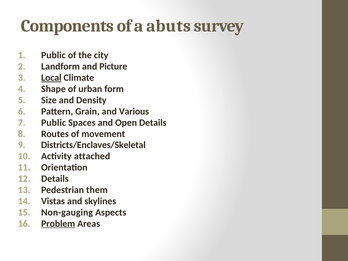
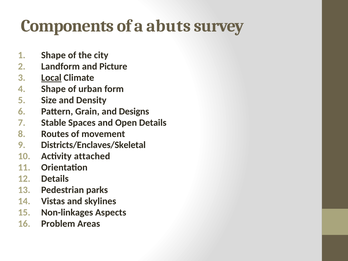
Public at (53, 55): Public -> Shape
Various: Various -> Designs
Public at (54, 123): Public -> Stable
them: them -> parks
Non-gauging: Non-gauging -> Non-linkages
Problem underline: present -> none
